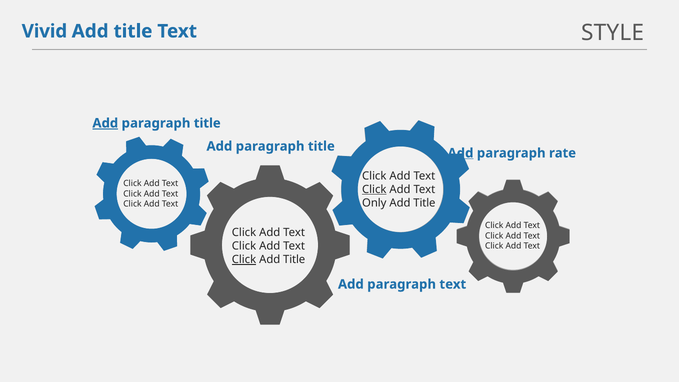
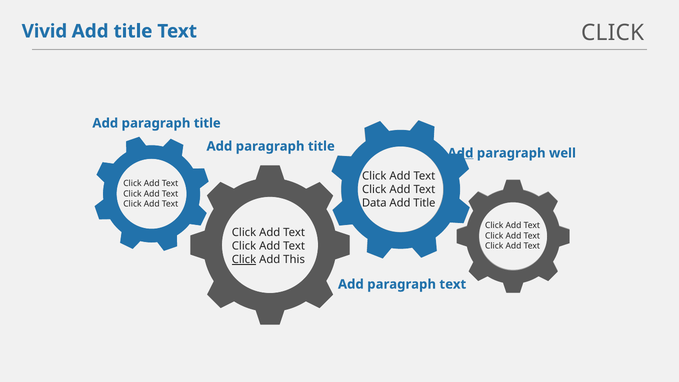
title Text STYLE: STYLE -> CLICK
Add at (105, 123) underline: present -> none
rate: rate -> well
Click at (374, 189) underline: present -> none
Only: Only -> Data
Title at (294, 260): Title -> This
